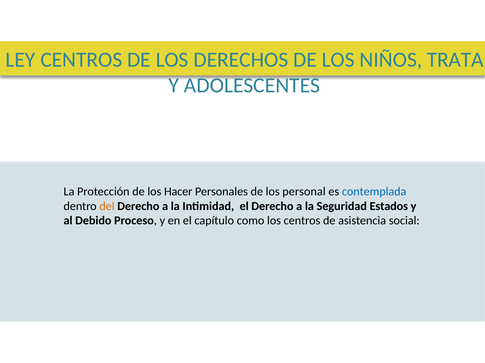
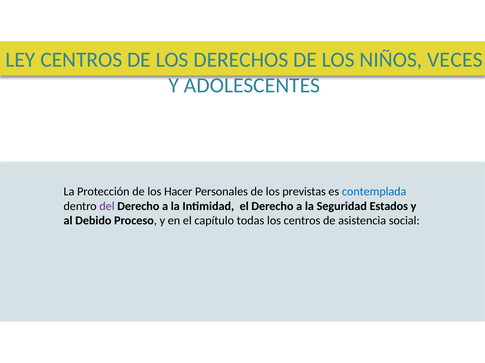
TRATA: TRATA -> VECES
personal: personal -> previstas
del colour: orange -> purple
como: como -> todas
